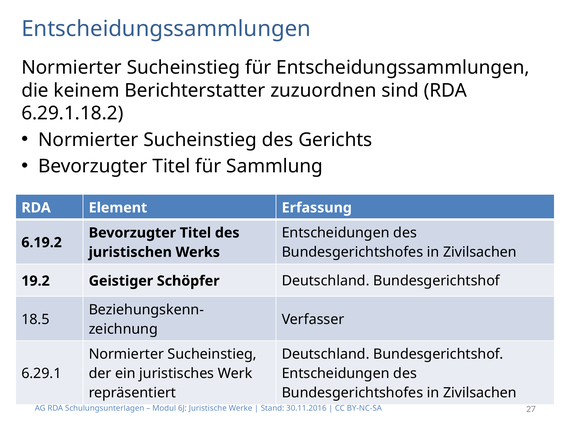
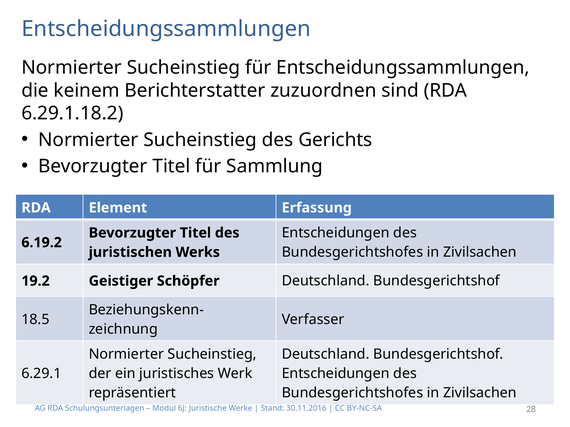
27: 27 -> 28
